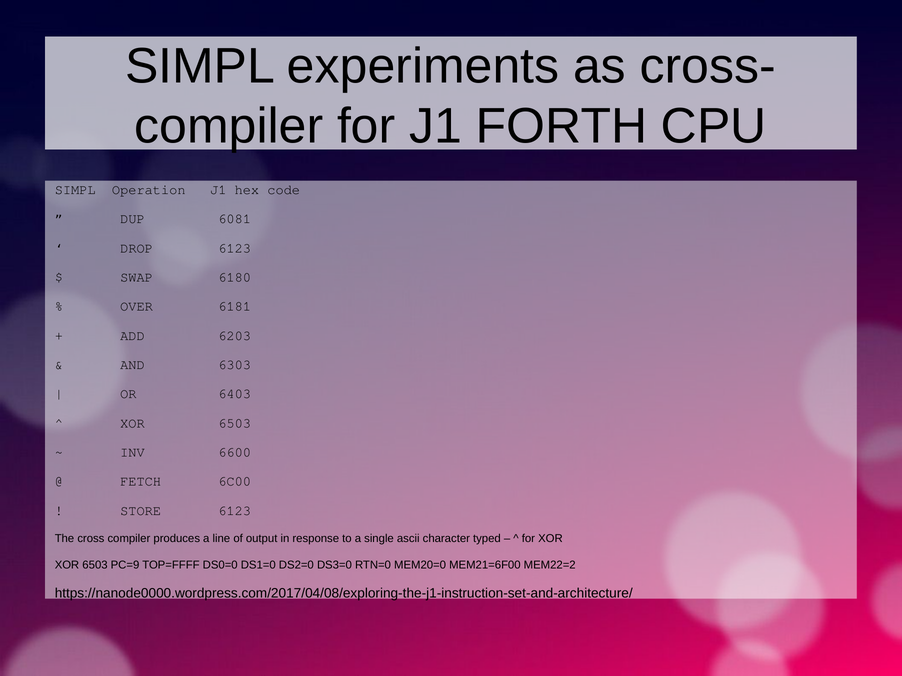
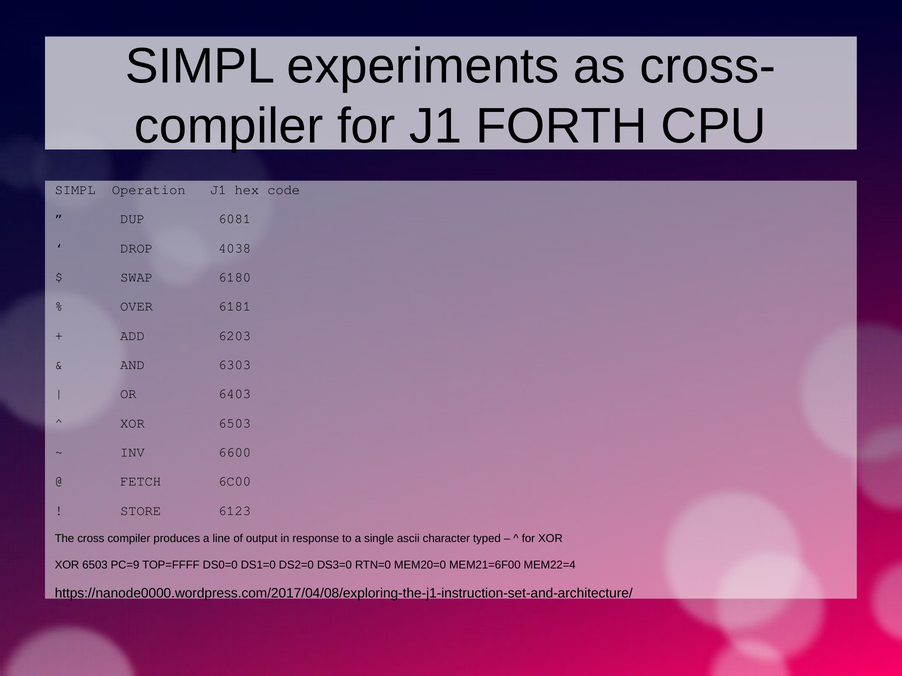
DROP 6123: 6123 -> 4038
MEM22=2: MEM22=2 -> MEM22=4
